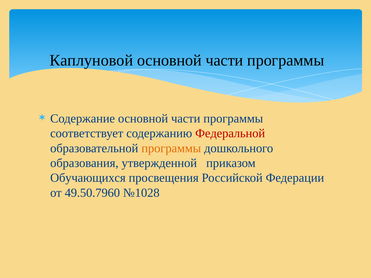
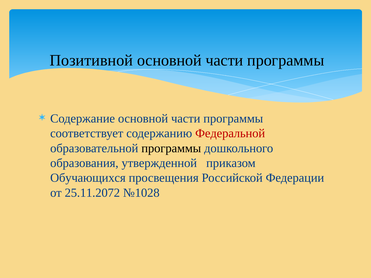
Каплуновой: Каплуновой -> Позитивной
программы at (171, 148) colour: orange -> black
49.50.7960: 49.50.7960 -> 25.11.2072
